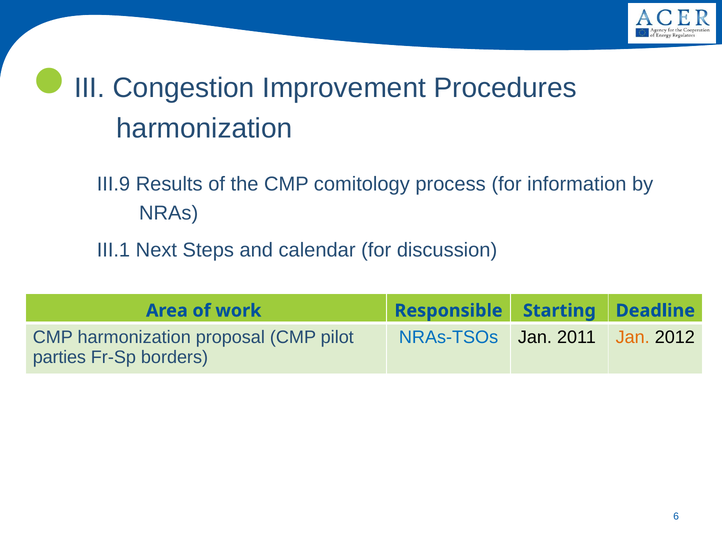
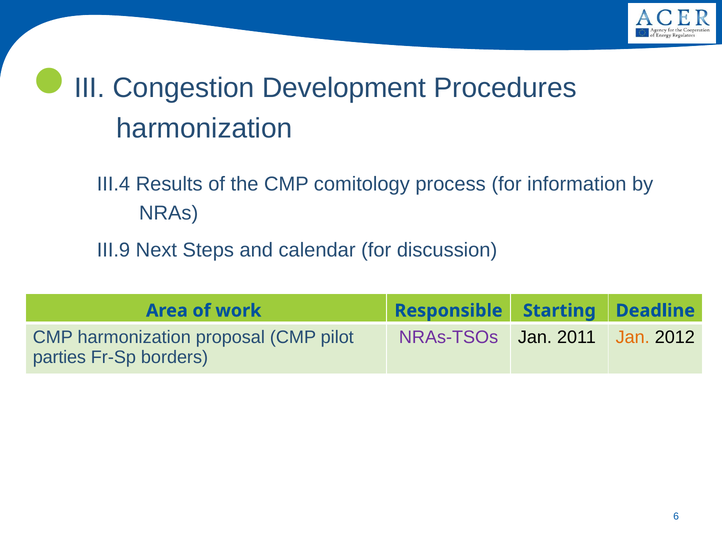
Improvement: Improvement -> Development
III.9: III.9 -> III.4
III.1: III.1 -> III.9
NRAs-TSOs colour: blue -> purple
